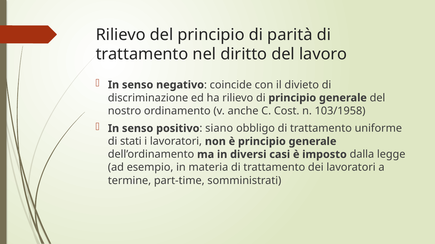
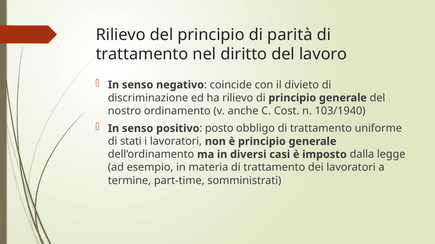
103/1958: 103/1958 -> 103/1940
siano: siano -> posto
